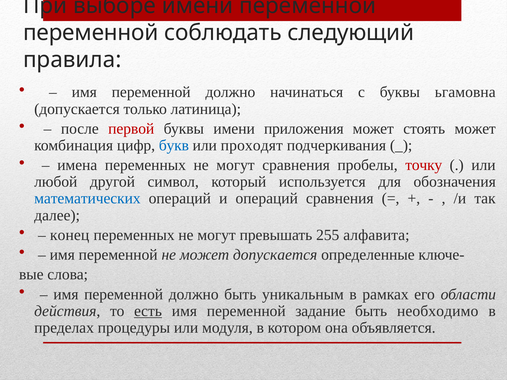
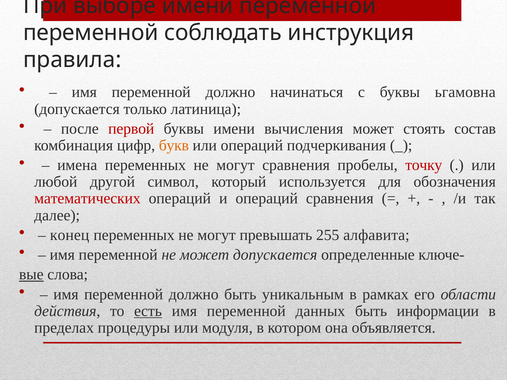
следующий: следующий -> инструкция
приложения: приложения -> вычисления
стоять может: может -> состав
букв colour: blue -> orange
или проходят: проходят -> операций
математических colour: blue -> red
вые underline: none -> present
задание: задание -> данных
необходимо: необходимо -> информации
